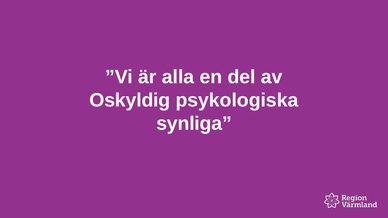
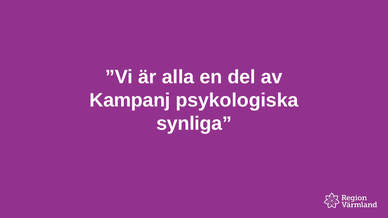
Oskyldig: Oskyldig -> Kampanj
